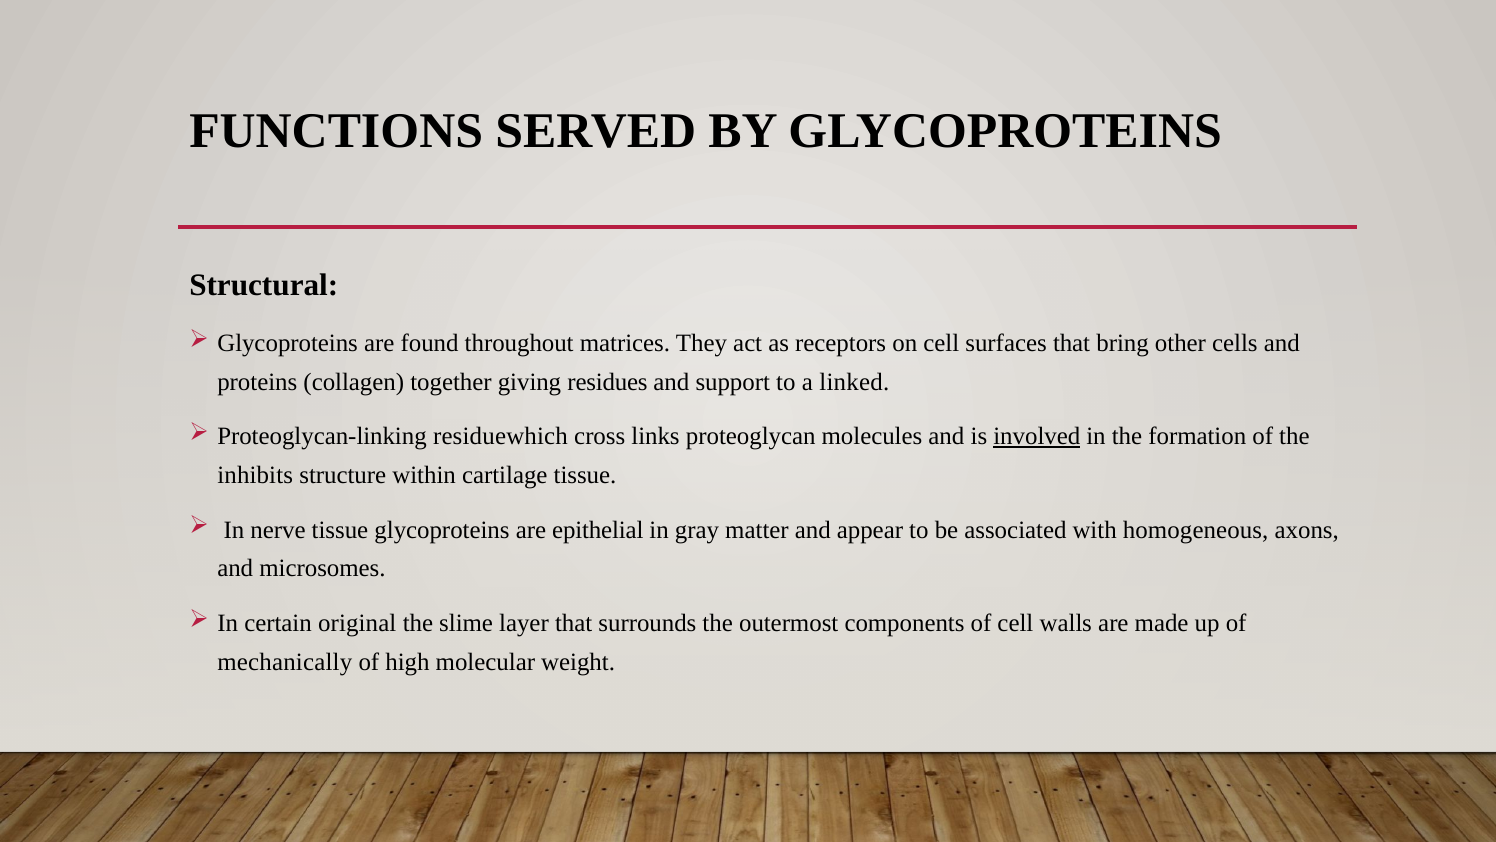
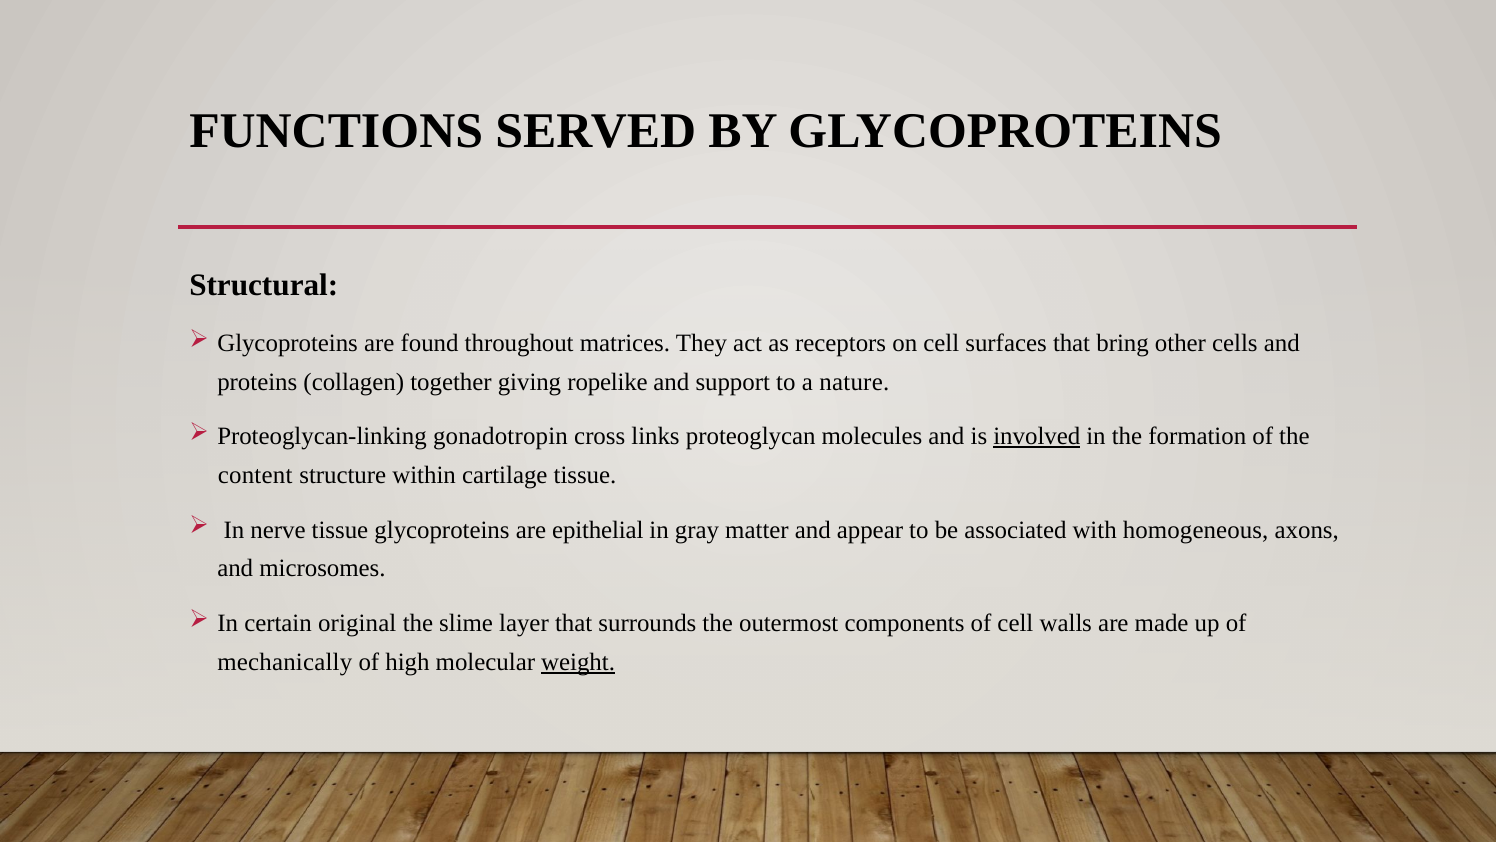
residues: residues -> ropelike
linked: linked -> nature
residuewhich: residuewhich -> gonadotropin
inhibits: inhibits -> content
weight underline: none -> present
